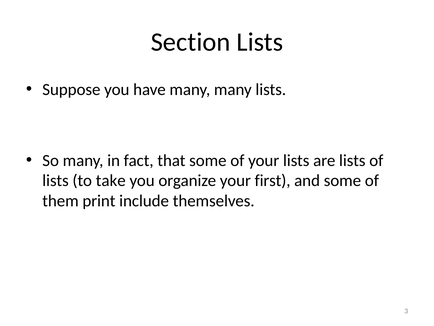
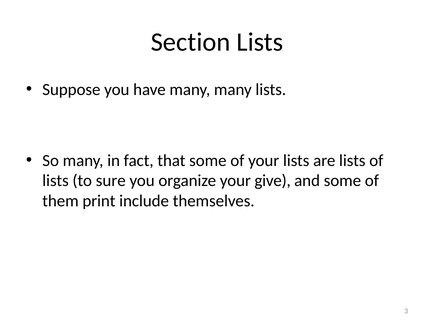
take: take -> sure
first: first -> give
